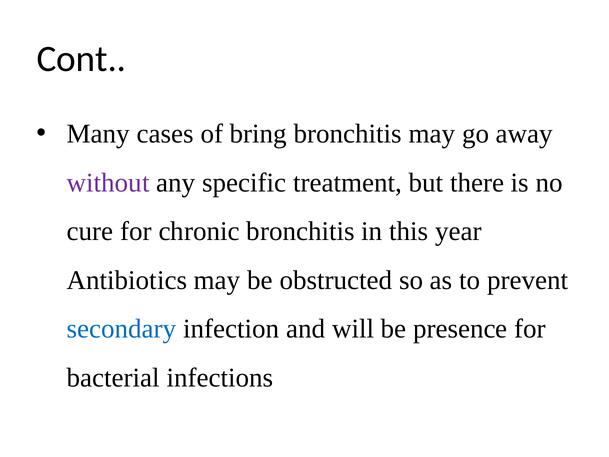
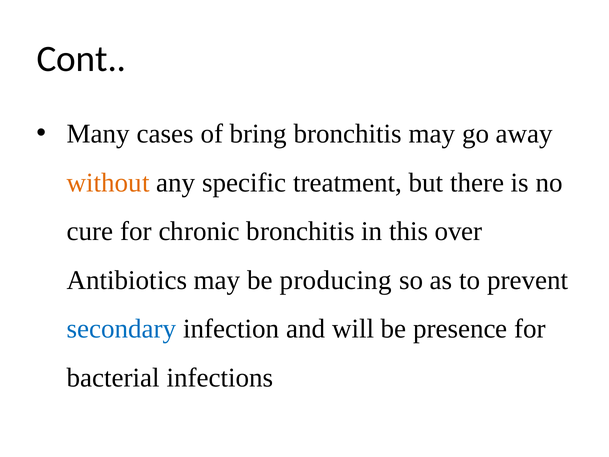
without colour: purple -> orange
year: year -> over
obstructed: obstructed -> producing
